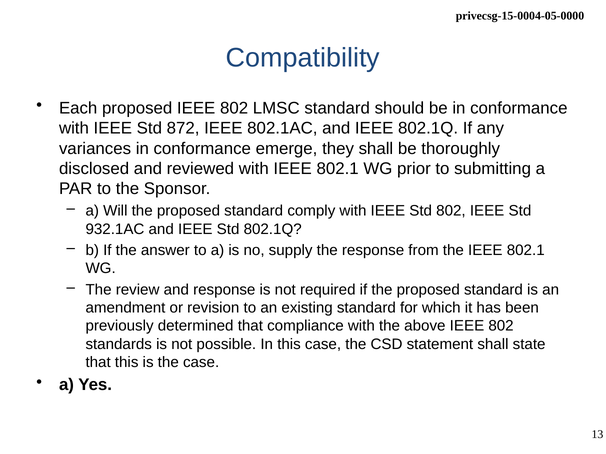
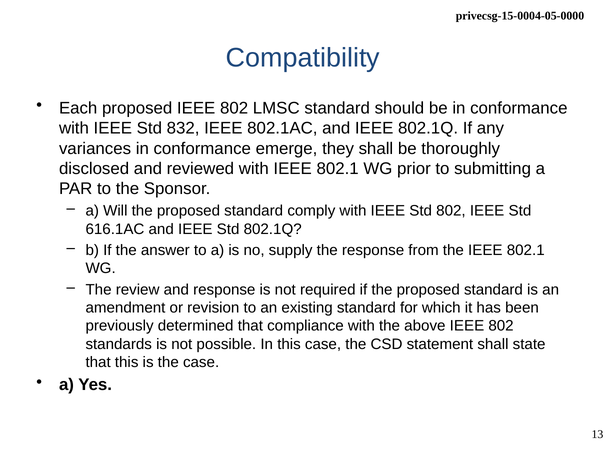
872: 872 -> 832
932.1AC: 932.1AC -> 616.1AC
